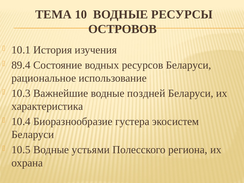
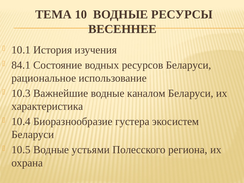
ОСТРОВОВ: ОСТРОВОВ -> ВЕСЕННЕЕ
89.4: 89.4 -> 84.1
поздней: поздней -> каналом
